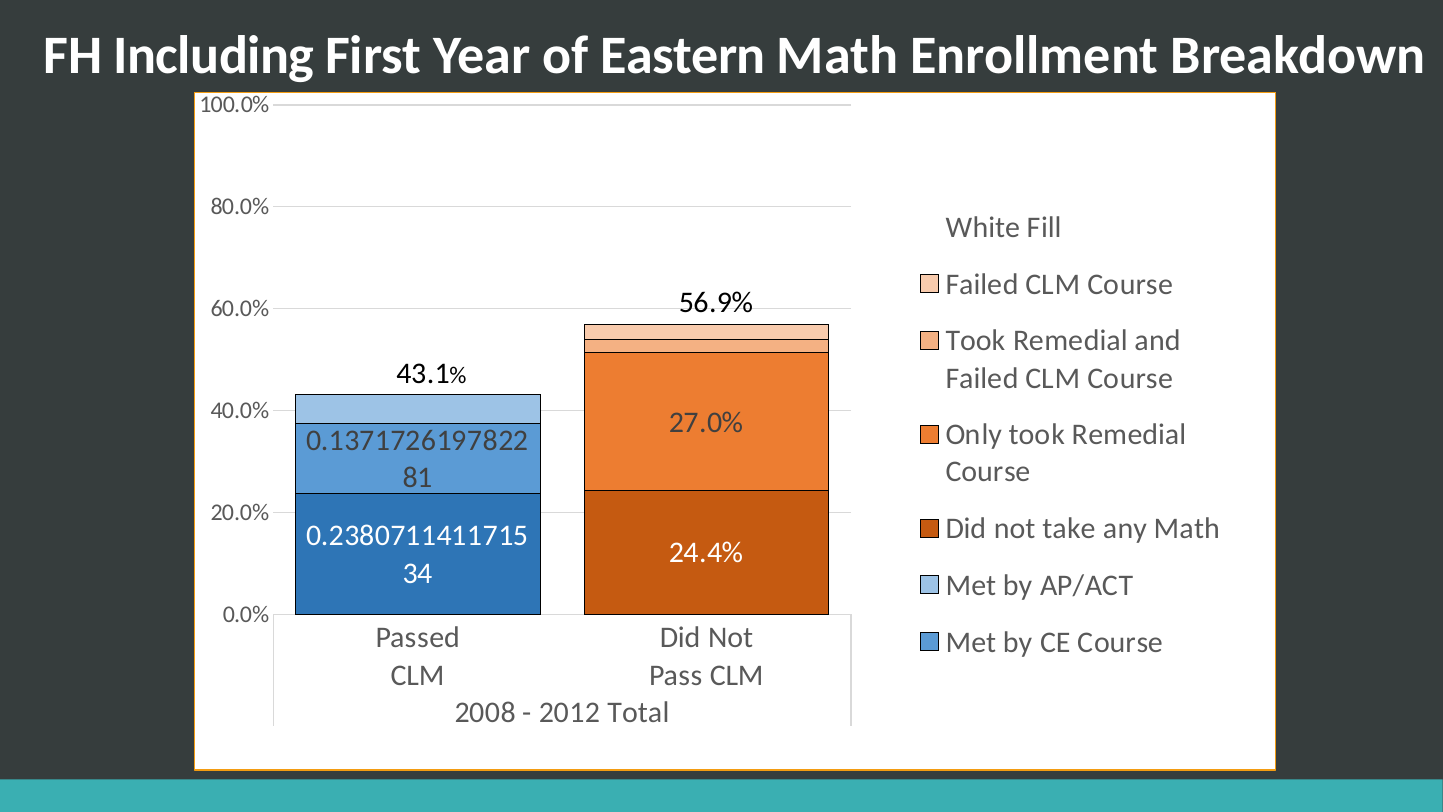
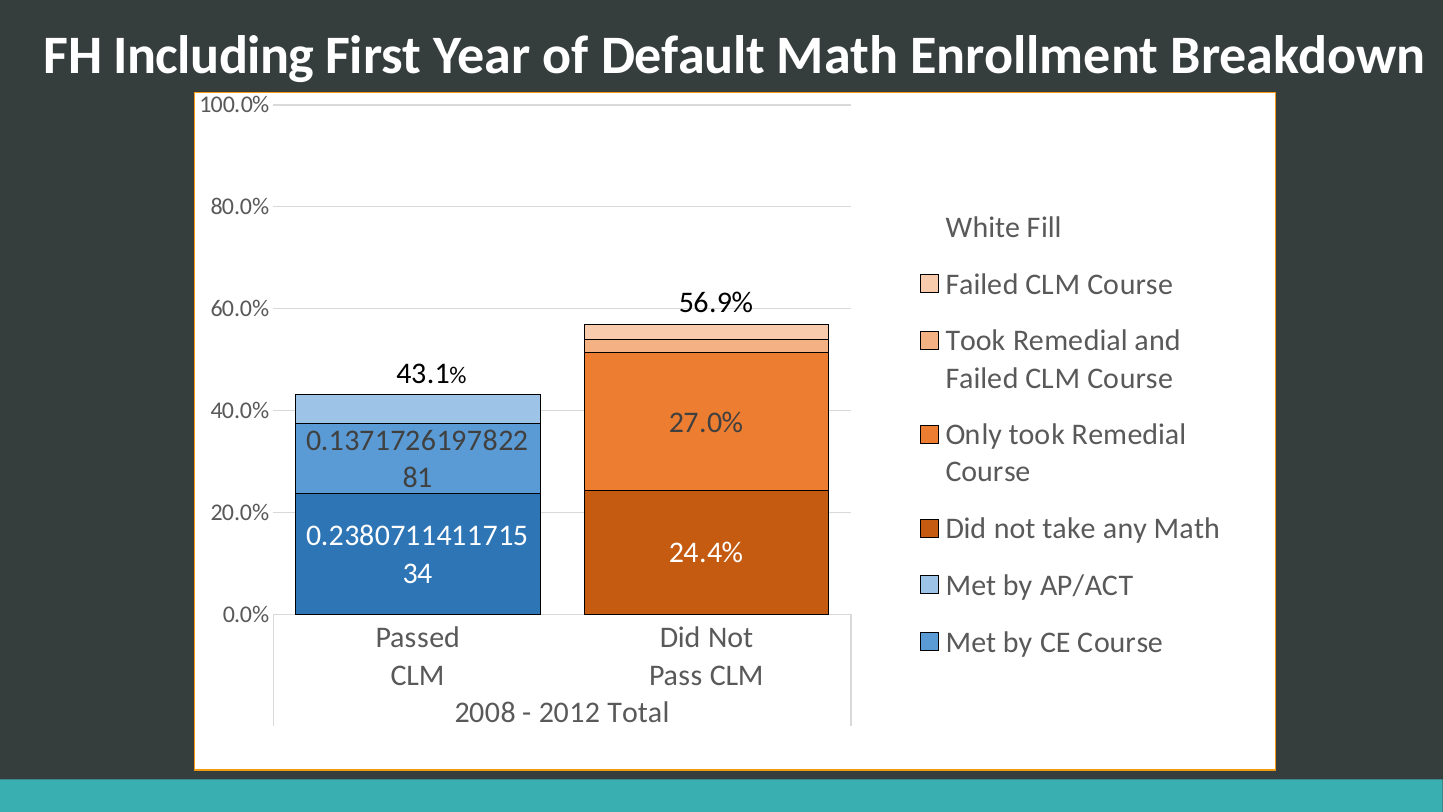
Eastern: Eastern -> Default
